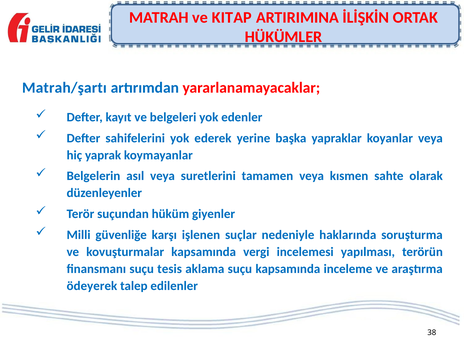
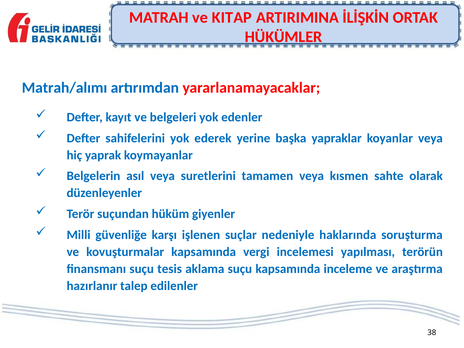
Matrah/şartı: Matrah/şartı -> Matrah/alımı
ödeyerek: ödeyerek -> hazırlanır
